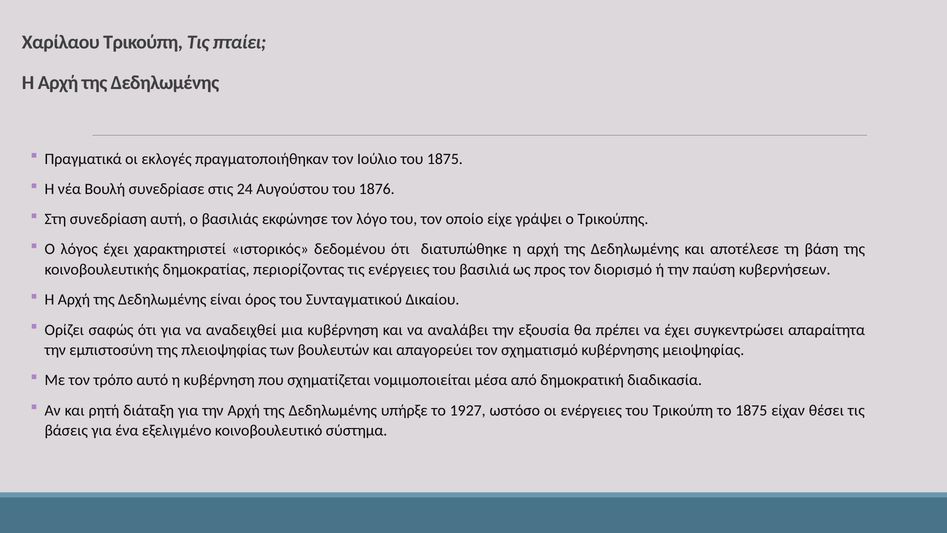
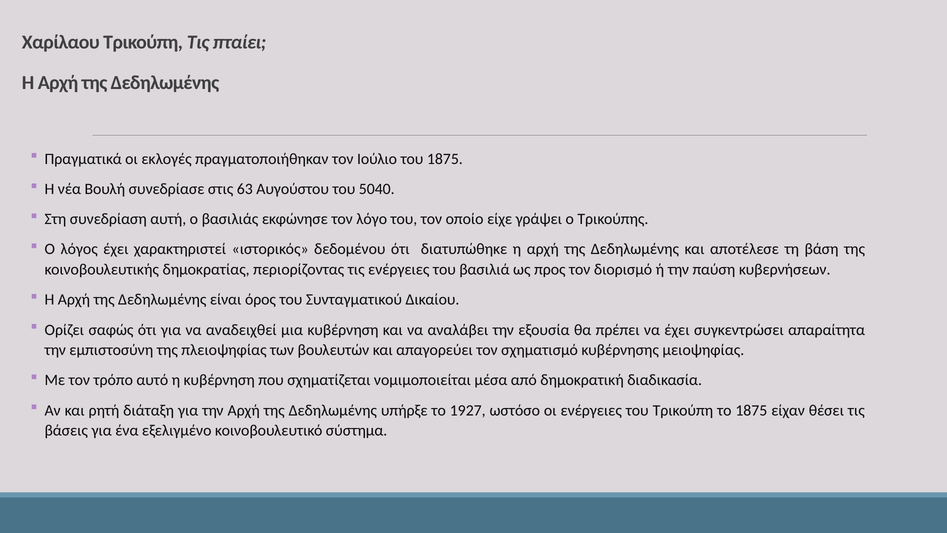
24: 24 -> 63
1876: 1876 -> 5040
